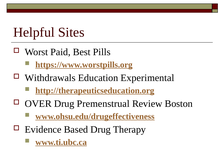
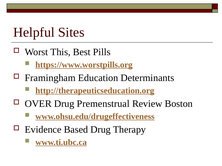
Paid: Paid -> This
Withdrawals: Withdrawals -> Framingham
Experimental: Experimental -> Determinants
